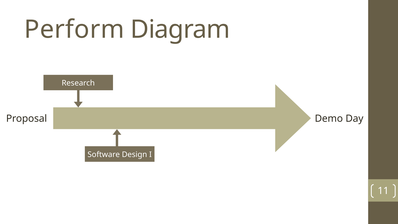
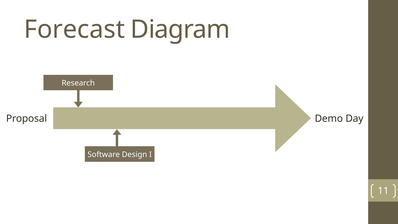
Perform: Perform -> Forecast
